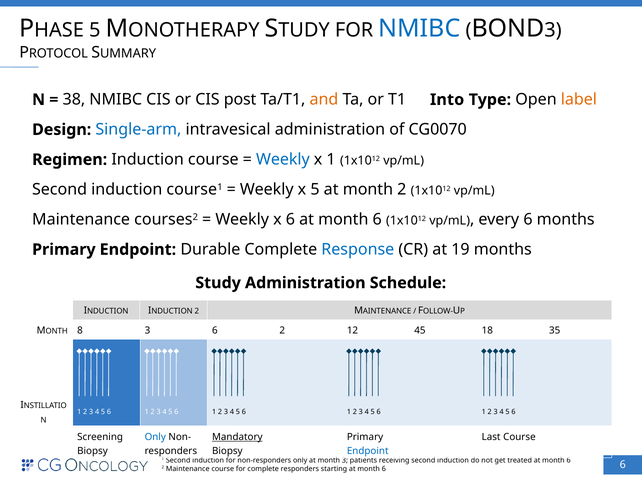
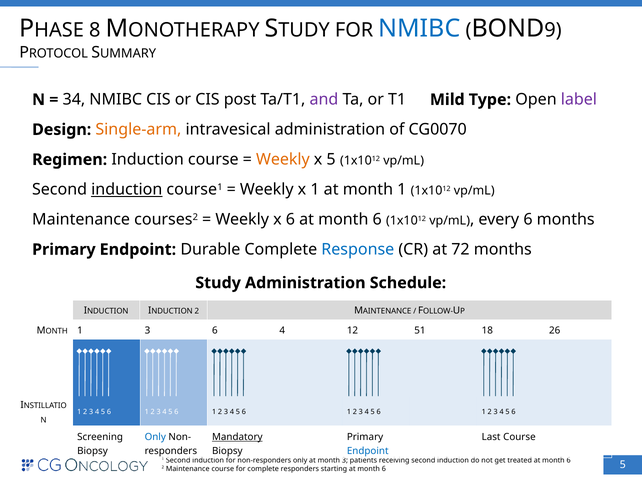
5 at (95, 30): 5 -> 8
3 at (553, 30): 3 -> 9
38: 38 -> 34
and colour: orange -> purple
Into: Into -> Mild
label colour: orange -> purple
Single-arm colour: blue -> orange
Weekly at (283, 159) colour: blue -> orange
x 1: 1 -> 5
induction at (127, 189) underline: none -> present
x 5: 5 -> 1
at month 2: 2 -> 1
19: 19 -> 72
8 at (80, 330): 8 -> 1
3 6 2: 2 -> 4
45: 45 -> 51
35: 35 -> 26
6 at (623, 464): 6 -> 5
